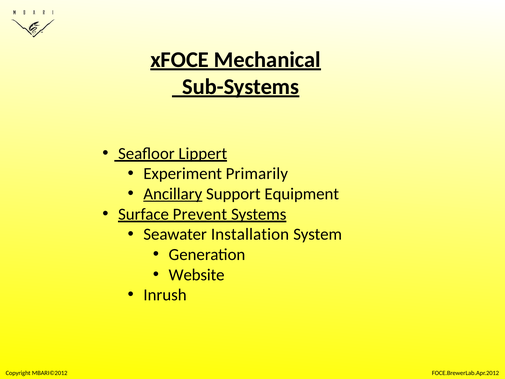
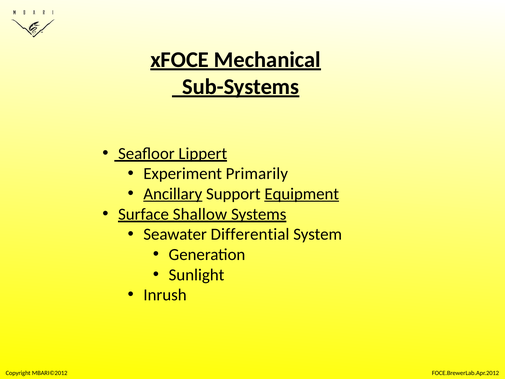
Equipment underline: none -> present
Prevent: Prevent -> Shallow
Installation: Installation -> Differential
Website: Website -> Sunlight
